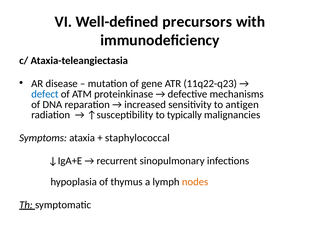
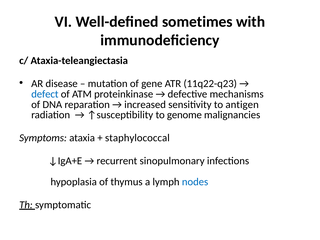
precursors: precursors -> sometimes
typically: typically -> genome
nodes colour: orange -> blue
